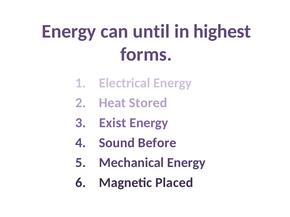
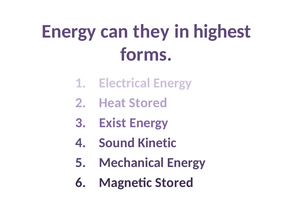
until: until -> they
Before: Before -> Kinetic
Magnetic Placed: Placed -> Stored
